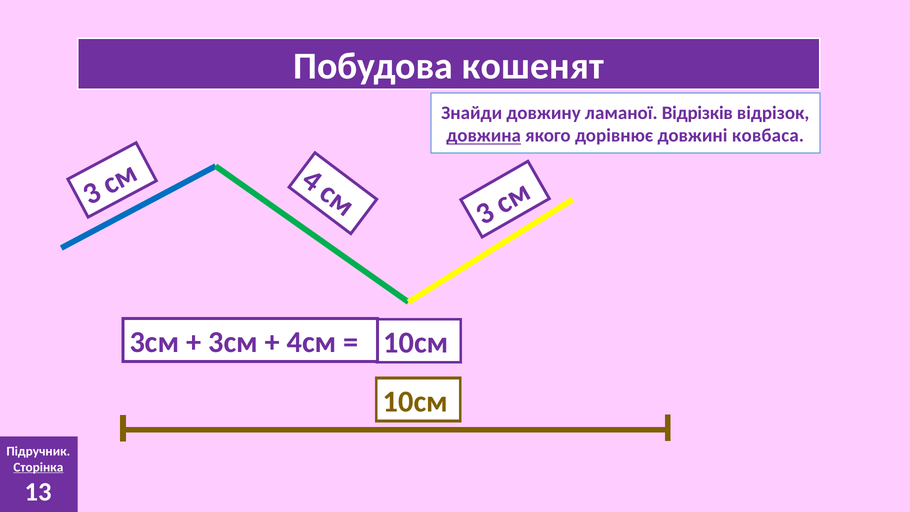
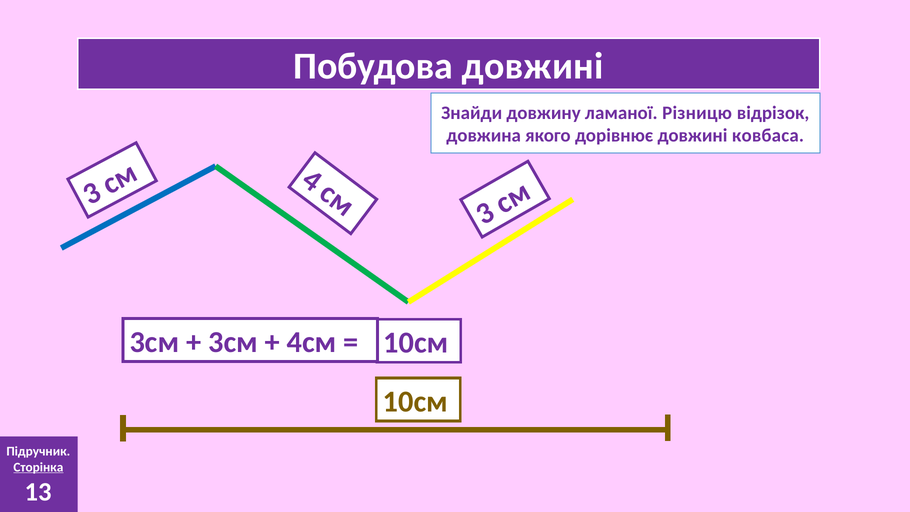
Побудова кошенят: кошенят -> довжині
Відрізків: Відрізків -> Різницю
довжина underline: present -> none
